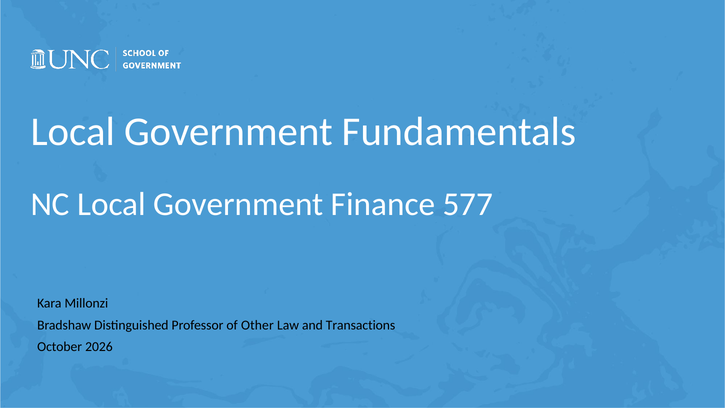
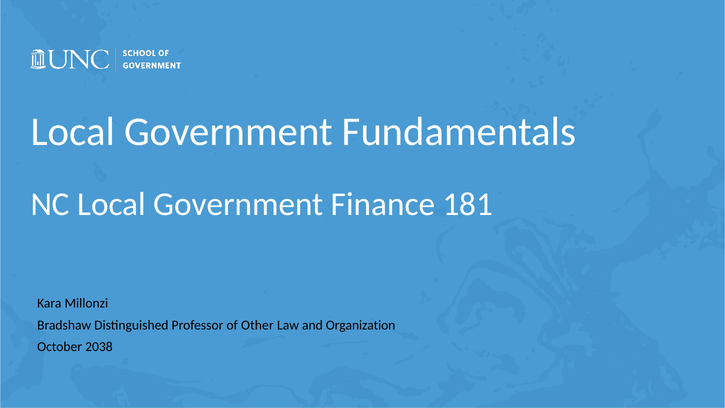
577: 577 -> 181
Transactions: Transactions -> Organization
2026: 2026 -> 2038
